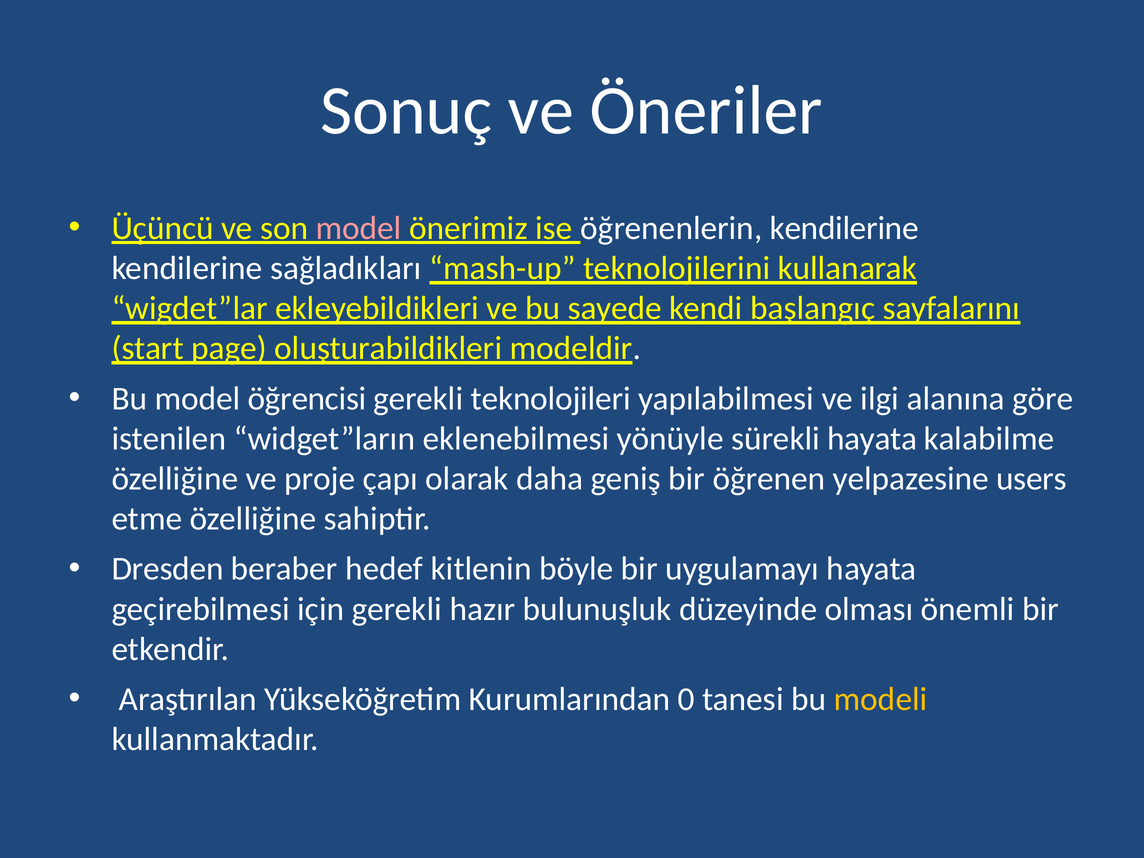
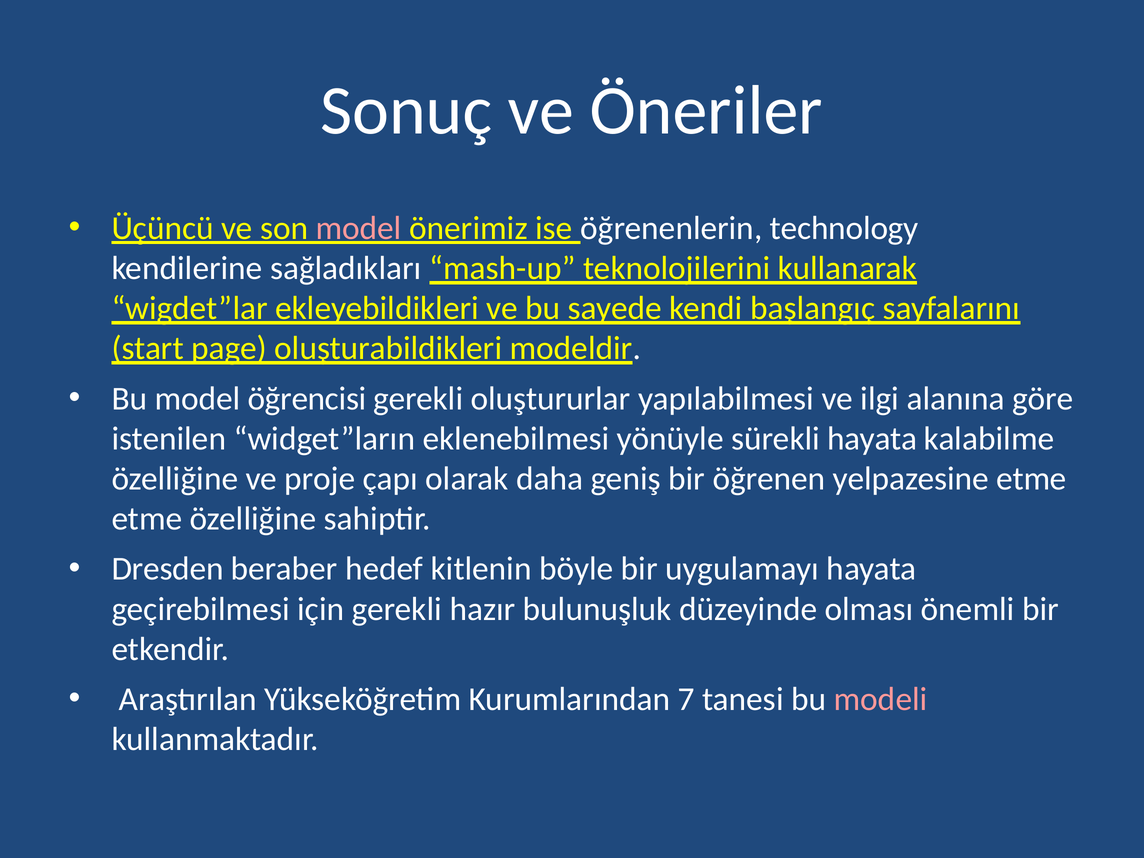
öğrenenlerin kendilerine: kendilerine -> technology
teknolojileri: teknolojileri -> oluştururlar
yelpazesine users: users -> etme
0: 0 -> 7
modeli colour: yellow -> pink
